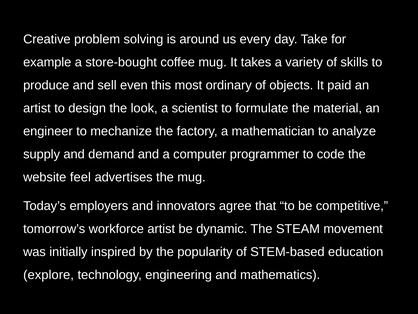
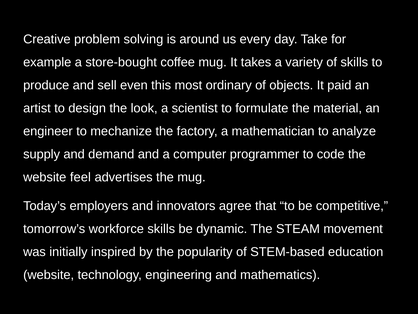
workforce artist: artist -> skills
explore at (49, 274): explore -> website
